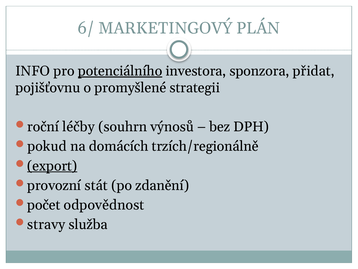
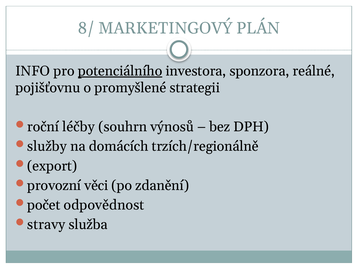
6/: 6/ -> 8/
přidat: přidat -> reálné
pokud: pokud -> služby
export underline: present -> none
stát: stát -> věci
